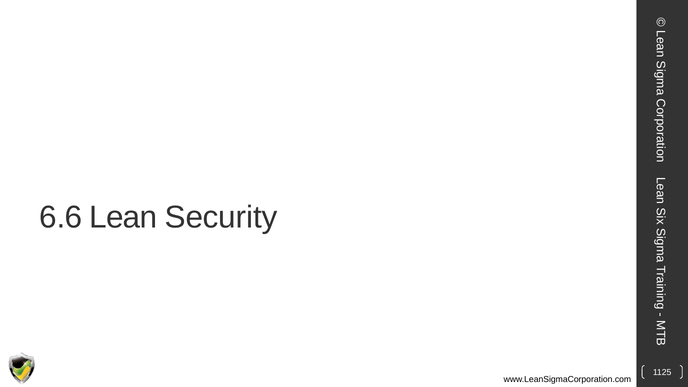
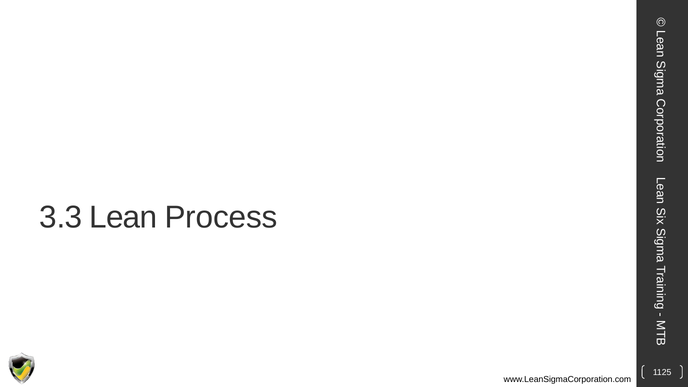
6.6: 6.6 -> 3.3
Security: Security -> Process
